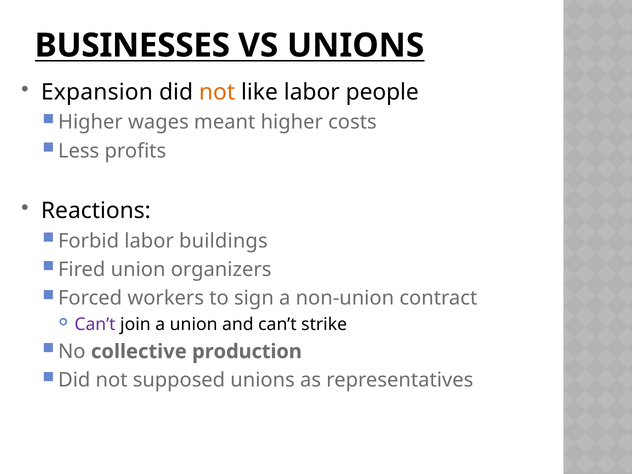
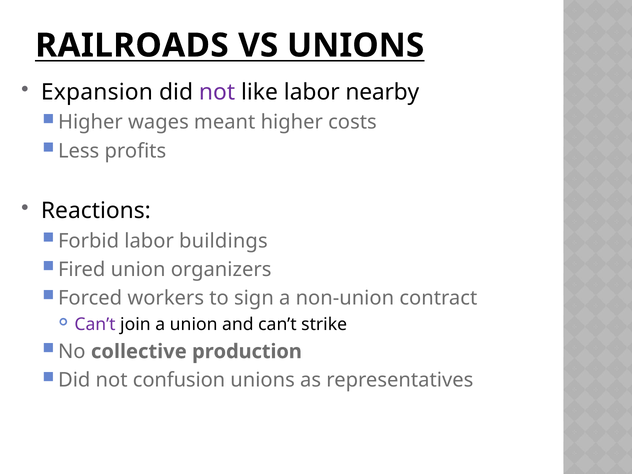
BUSINESSES: BUSINESSES -> RAILROADS
not at (217, 92) colour: orange -> purple
people: people -> nearby
supposed: supposed -> confusion
